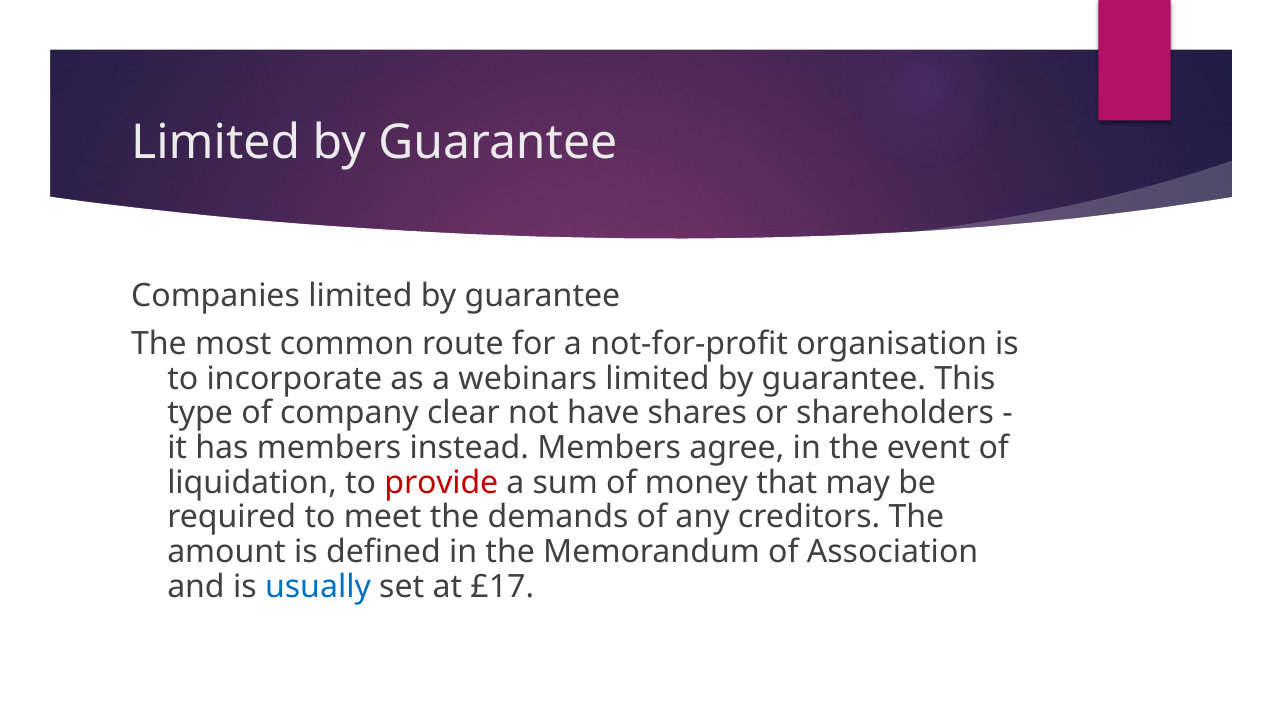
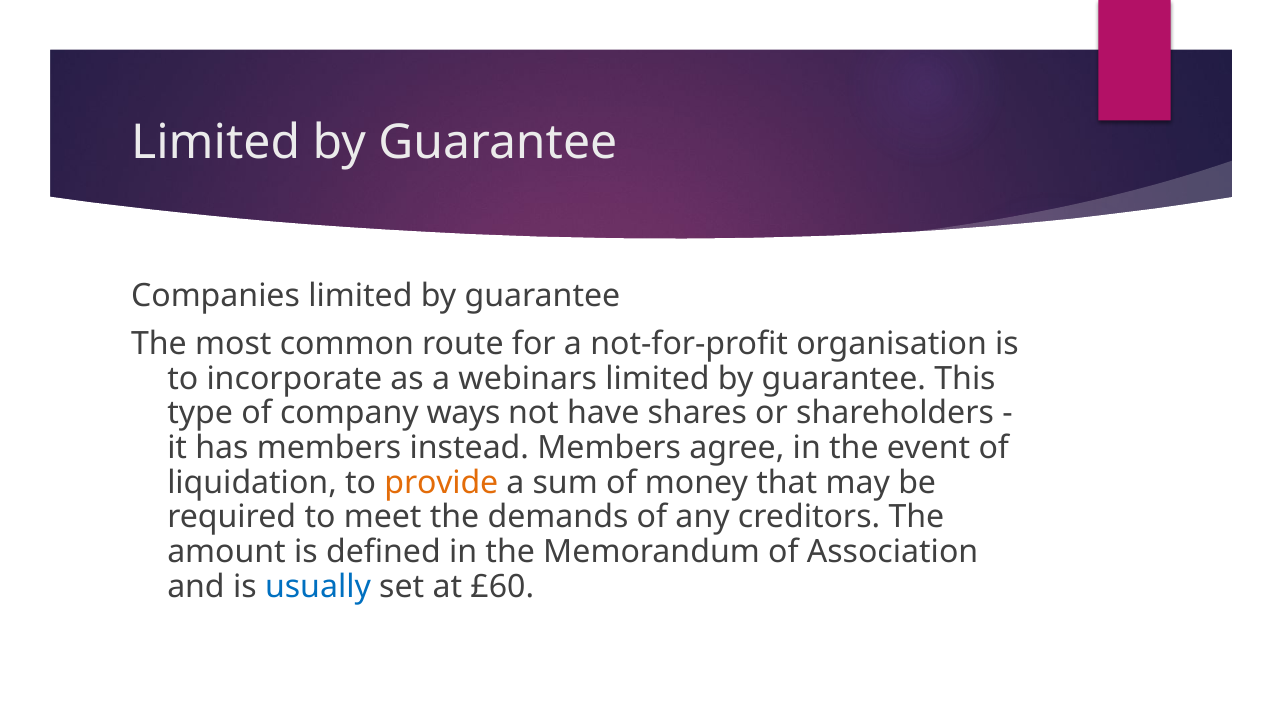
clear: clear -> ways
provide colour: red -> orange
£17: £17 -> £60
